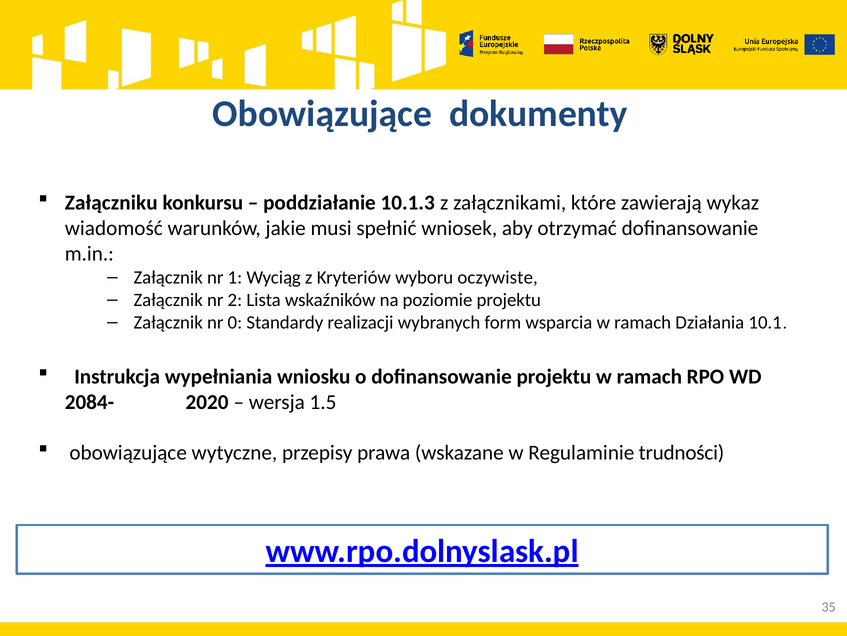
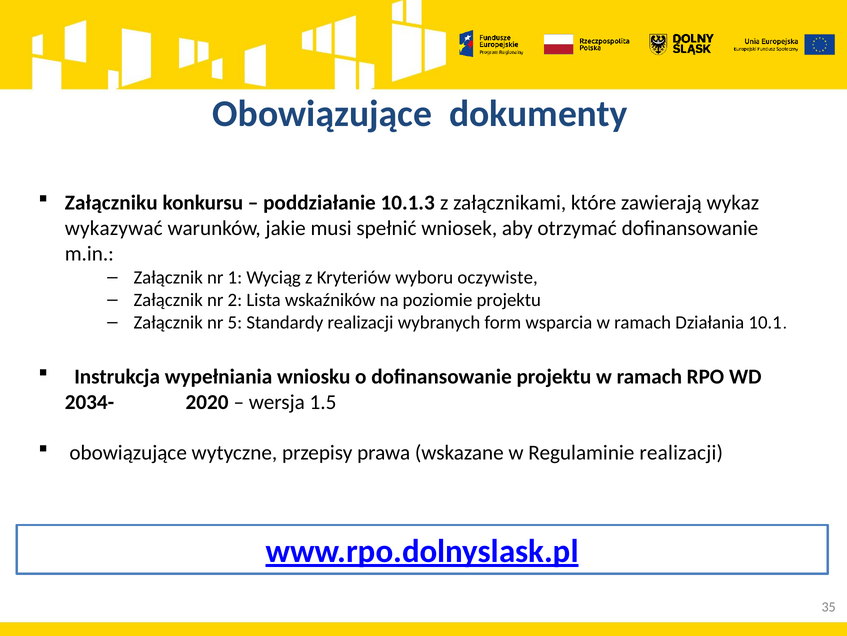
wiadomość: wiadomość -> wykazywać
0: 0 -> 5
2084-: 2084- -> 2034-
Regulaminie trudności: trudności -> realizacji
